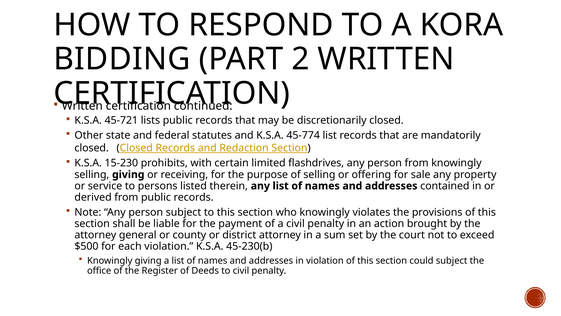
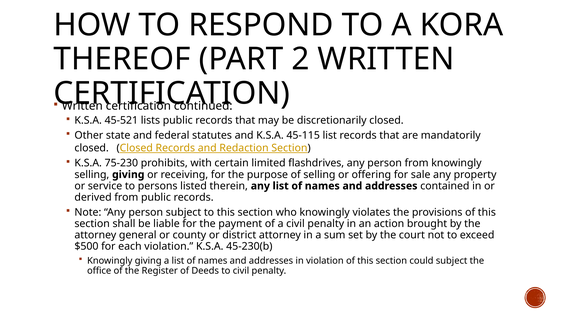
BIDDING: BIDDING -> THEREOF
45-721: 45-721 -> 45-521
45-774: 45-774 -> 45-115
15-230: 15-230 -> 75-230
